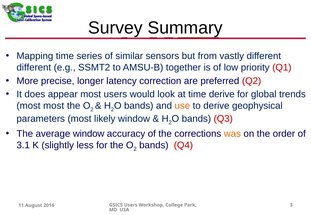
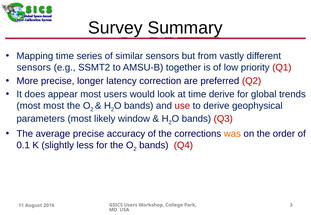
different at (34, 68): different -> sensors
use colour: orange -> red
average window: window -> precise
3.1: 3.1 -> 0.1
